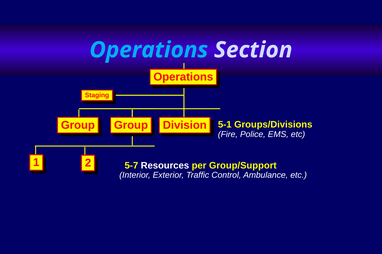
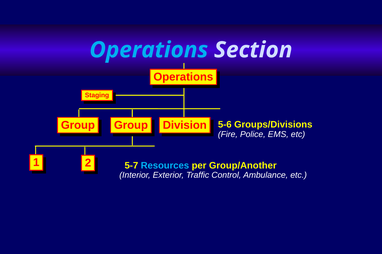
5-1: 5-1 -> 5-6
Resources colour: white -> light blue
Group/Support: Group/Support -> Group/Another
